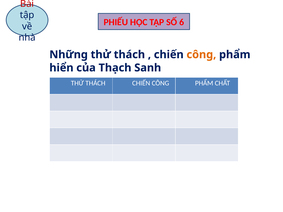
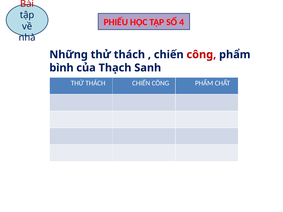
6: 6 -> 4
công at (201, 55) colour: orange -> red
hiển: hiển -> bình
